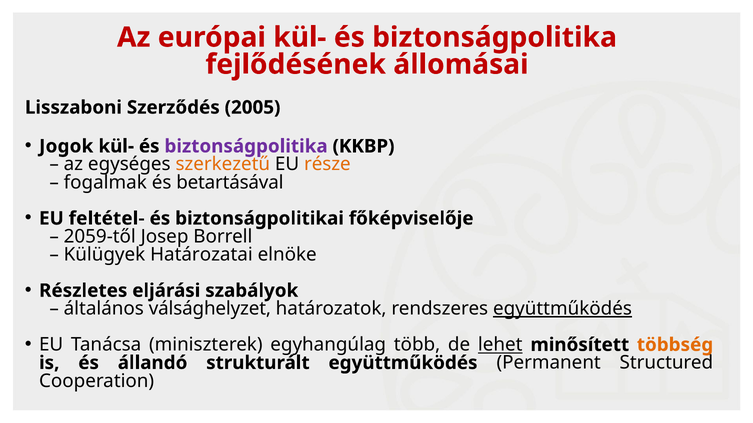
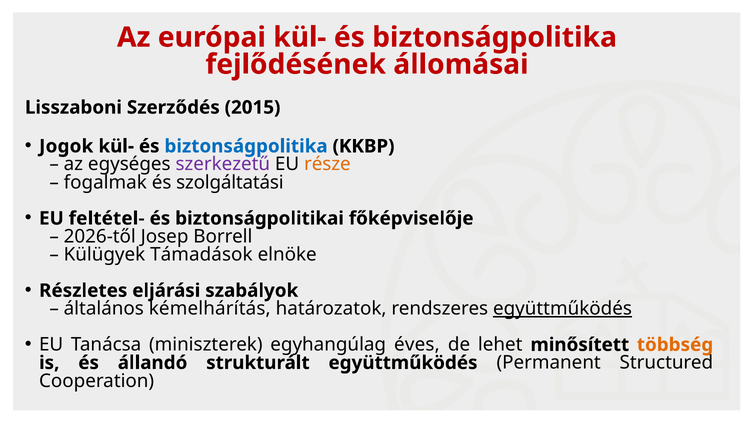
2005: 2005 -> 2015
biztonságpolitika at (246, 146) colour: purple -> blue
szerkezetű colour: orange -> purple
betartásával: betartásával -> szolgáltatási
2059-től: 2059-től -> 2026-től
Határozatai: Határozatai -> Támadások
válsághelyzet: válsághelyzet -> kémelhárítás
több: több -> éves
lehet underline: present -> none
